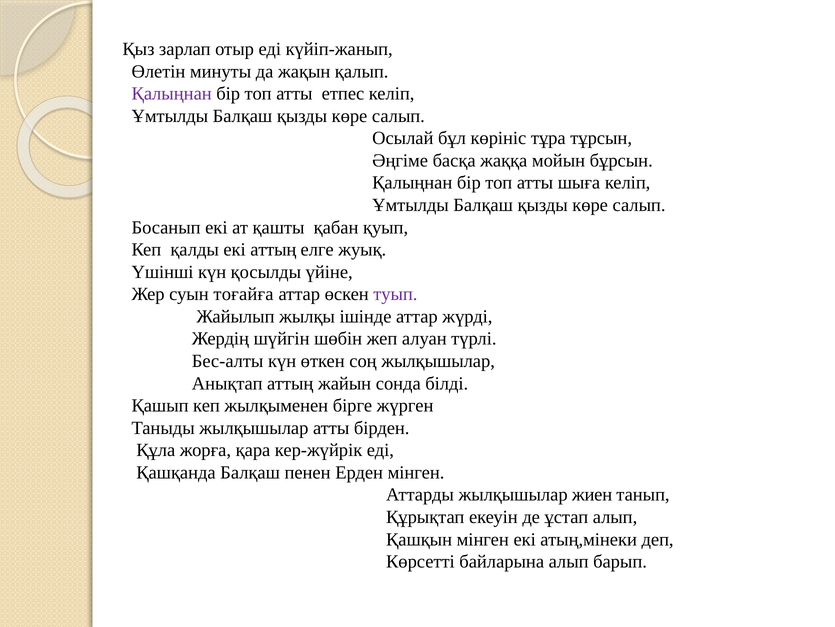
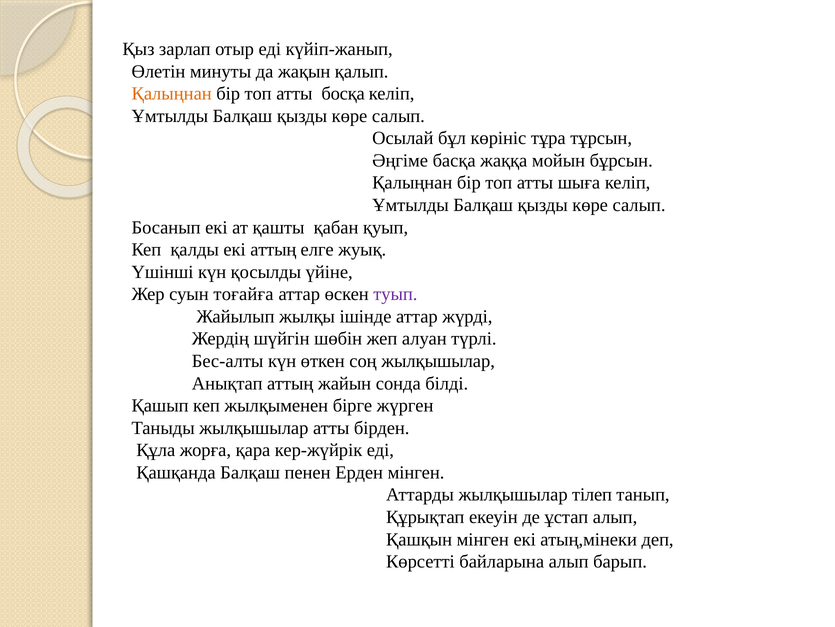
Қалыңнан at (172, 94) colour: purple -> orange
етпес: етпес -> босқа
жиен: жиен -> тілеп
